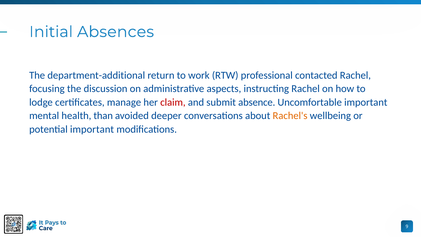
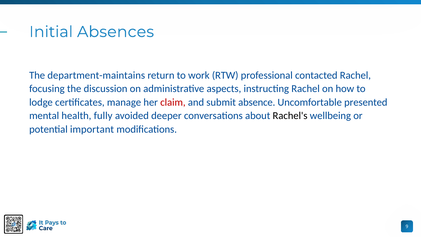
department-additional: department-additional -> department-maintains
Uncomfortable important: important -> presented
than: than -> fully
Rachel's colour: orange -> black
